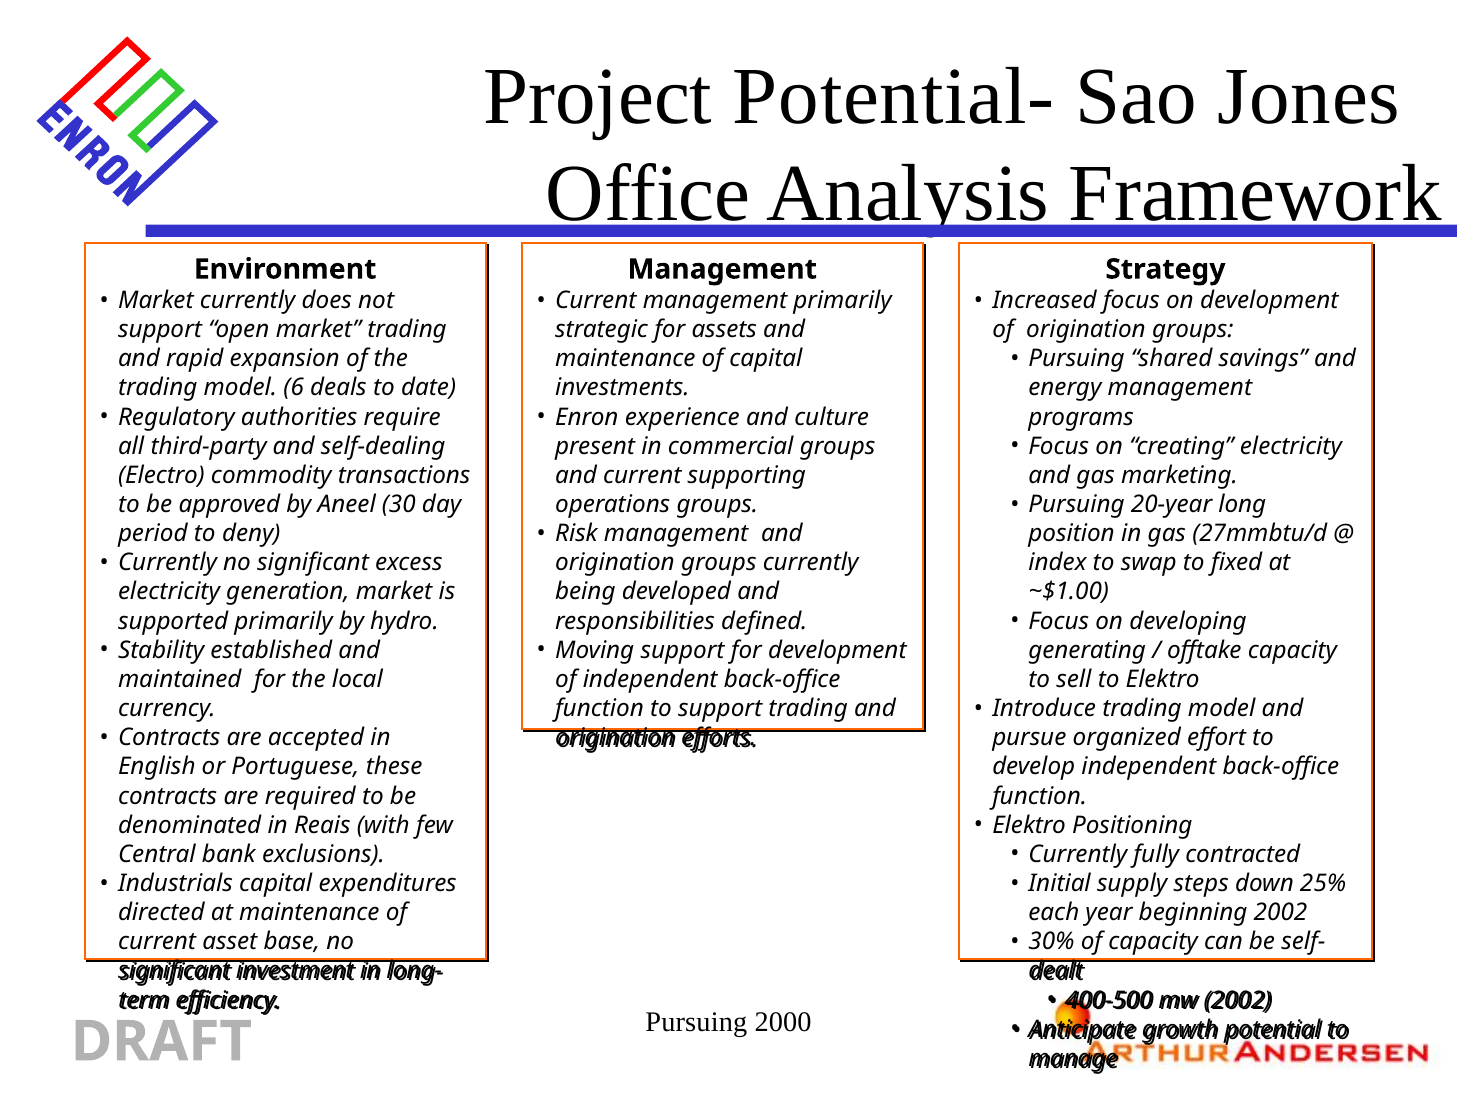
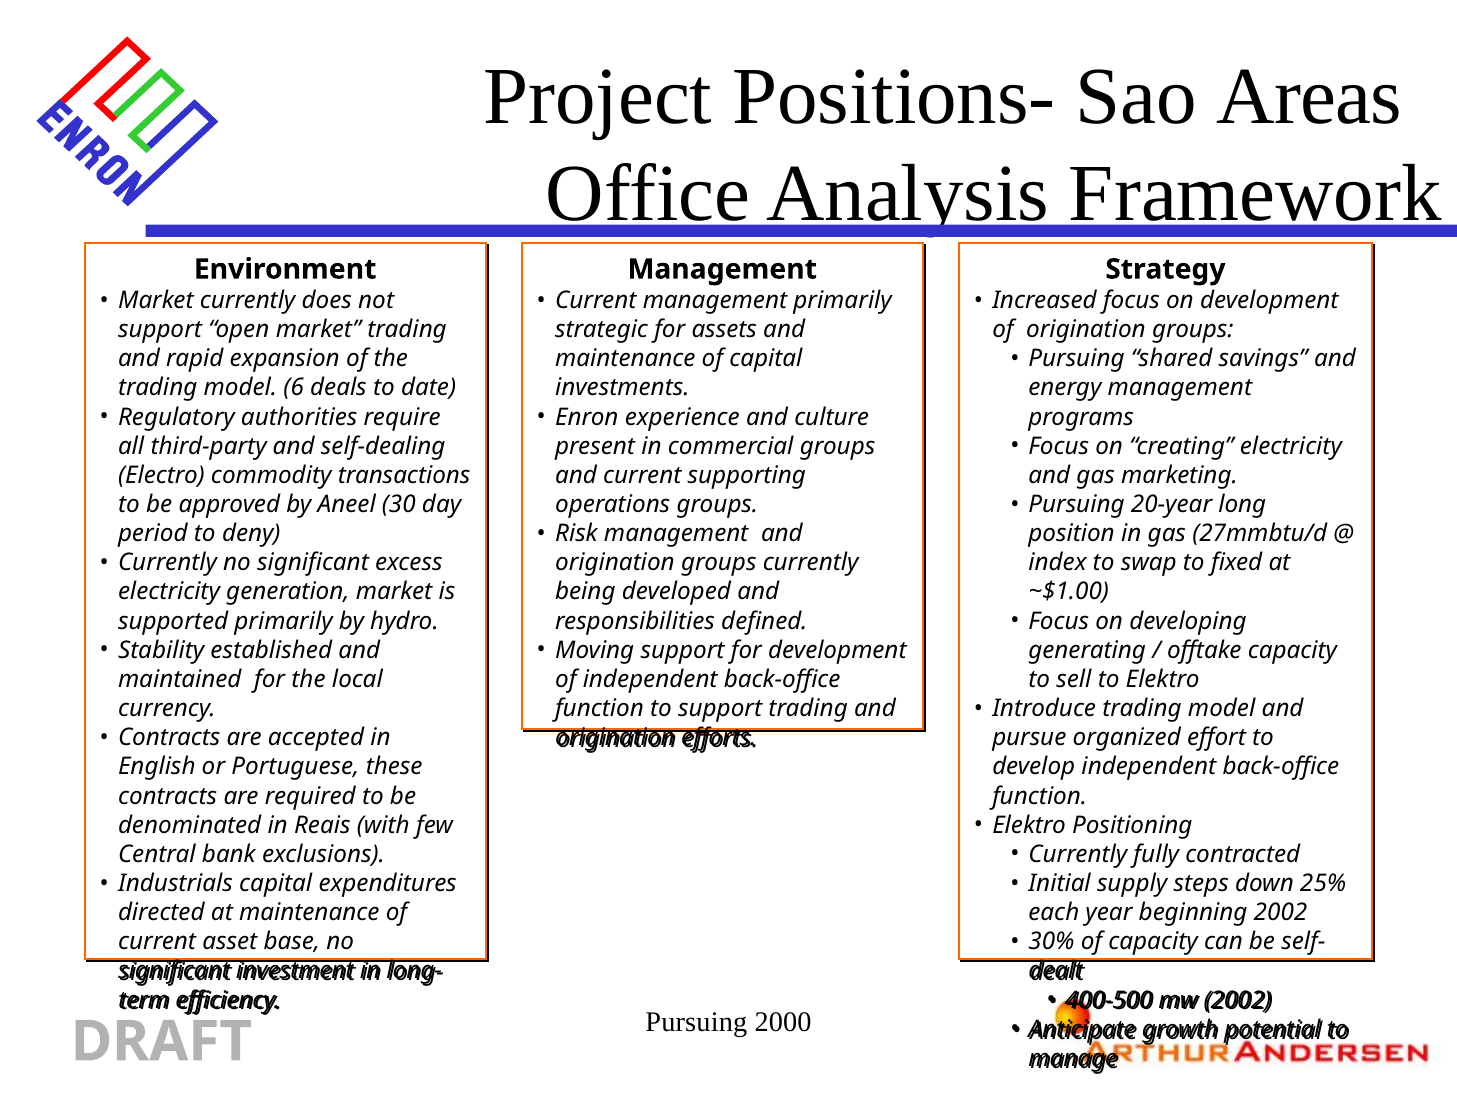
Potential-: Potential- -> Positions-
Jones: Jones -> Areas
